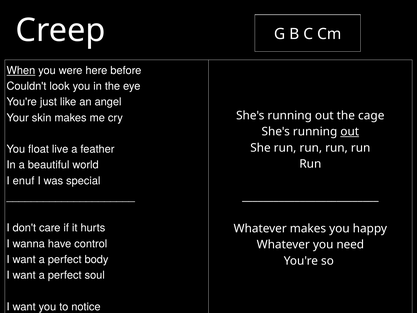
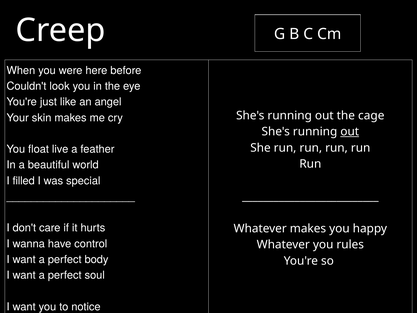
When underline: present -> none
enuf: enuf -> filled
need: need -> rules
